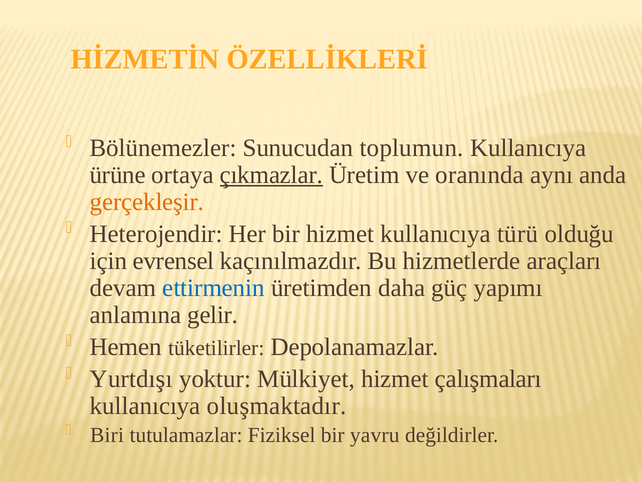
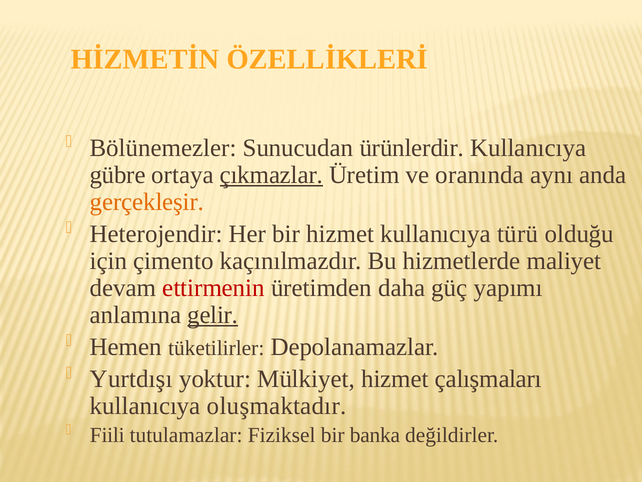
toplumun: toplumun -> ürünlerdir
ürüne: ürüne -> gübre
evrensel: evrensel -> çimento
araçları: araçları -> maliyet
ettirmenin colour: blue -> red
gelir underline: none -> present
Biri: Biri -> Fiili
yavru: yavru -> banka
